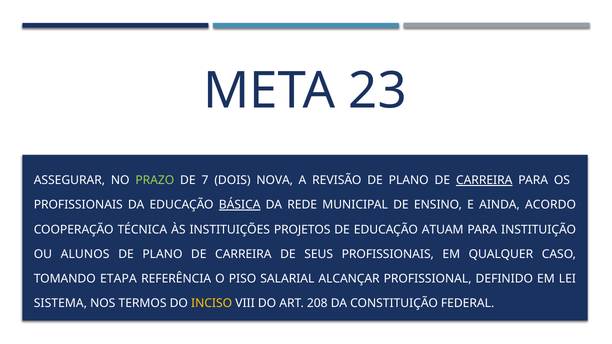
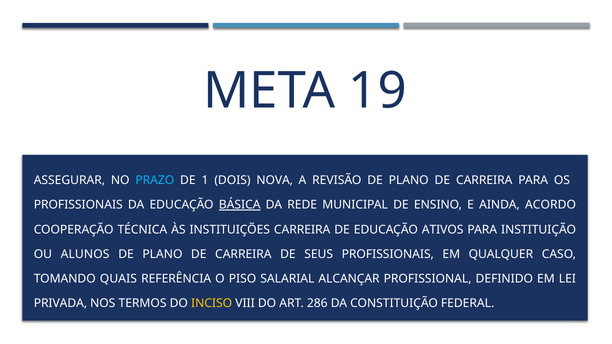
23: 23 -> 19
PRAZO colour: light green -> light blue
7: 7 -> 1
CARREIRA at (484, 180) underline: present -> none
INSTITUIÇÕES PROJETOS: PROJETOS -> CARREIRA
ATUAM: ATUAM -> ATIVOS
ETAPA: ETAPA -> QUAIS
SISTEMA: SISTEMA -> PRIVADA
208: 208 -> 286
